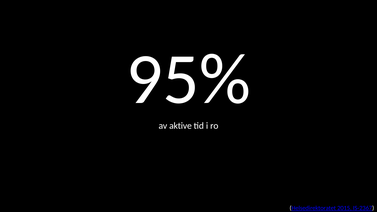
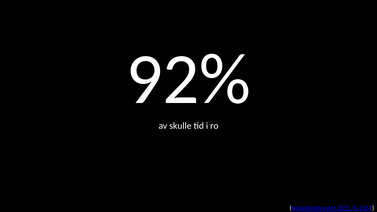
95%: 95% -> 92%
aktive: aktive -> skulle
